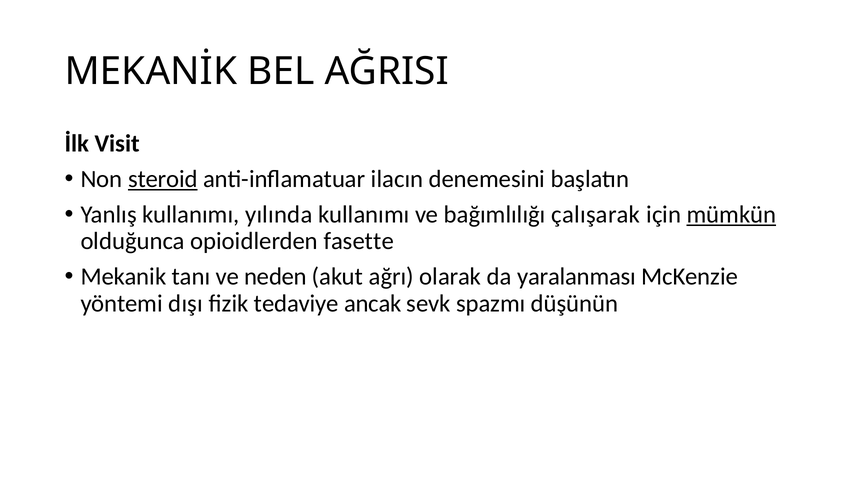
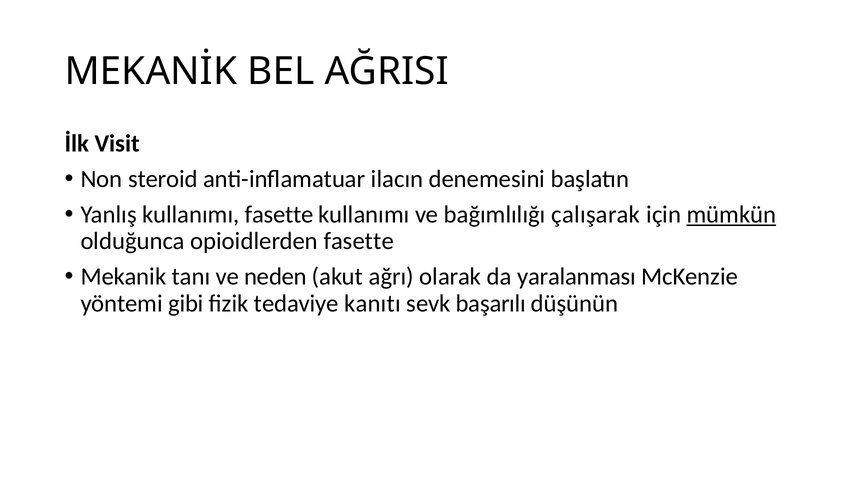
steroid underline: present -> none
kullanımı yılında: yılında -> fasette
dışı: dışı -> gibi
ancak: ancak -> kanıtı
spazmı: spazmı -> başarılı
